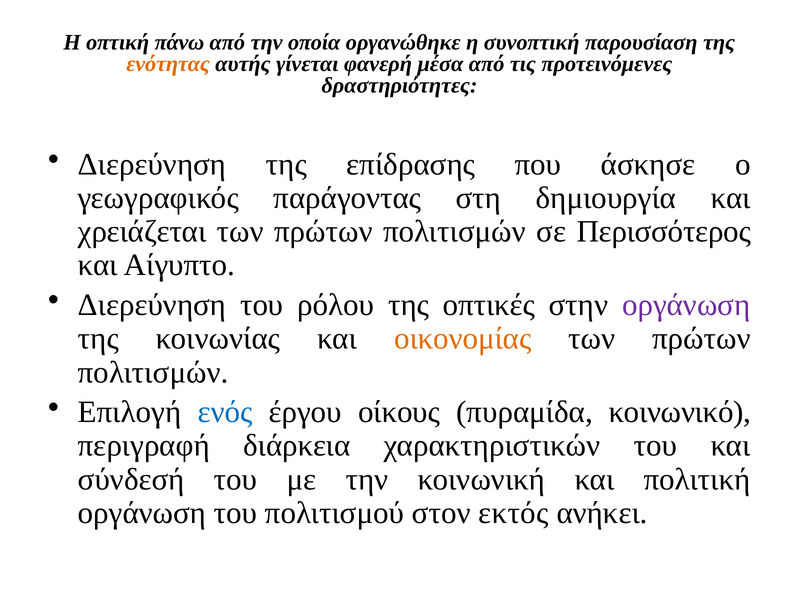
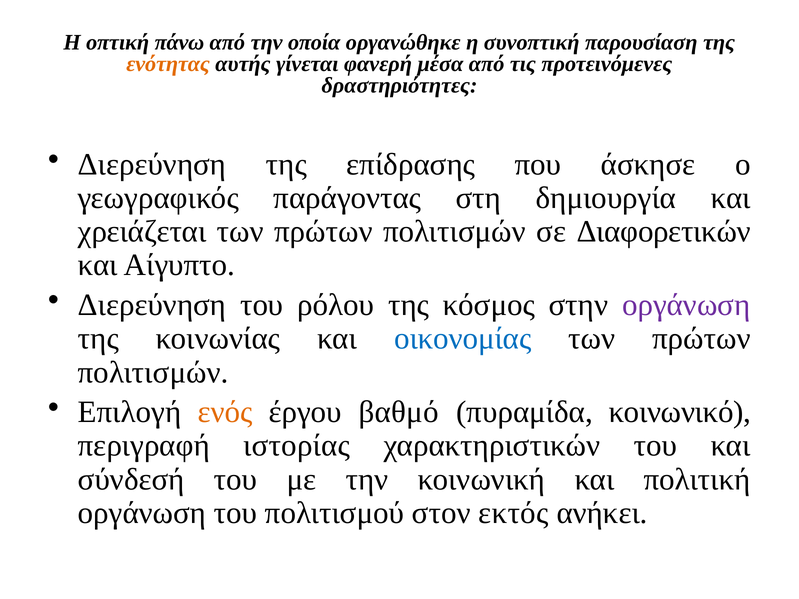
Περισσότερος: Περισσότερος -> Διαφορετικών
οπτικές: οπτικές -> κόσμος
οικονομίας colour: orange -> blue
ενός colour: blue -> orange
οίκους: οίκους -> βαθμό
διάρκεια: διάρκεια -> ιστορίας
